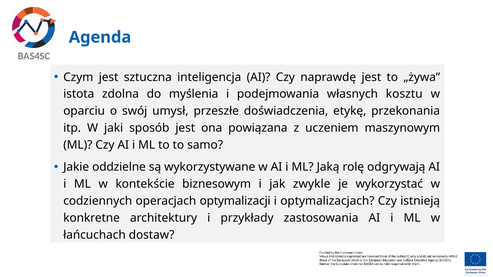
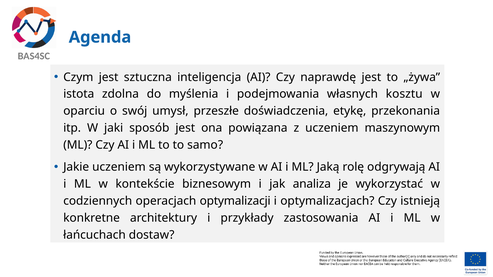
Jakie oddzielne: oddzielne -> uczeniem
zwykle: zwykle -> analiza
